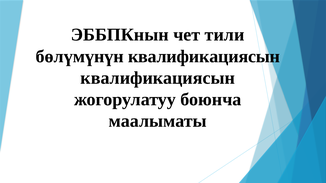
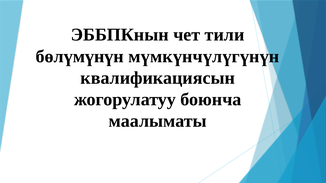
бөлүмүнүн квалификациясын: квалификациясын -> мүмкүнчүлүгүнүн
